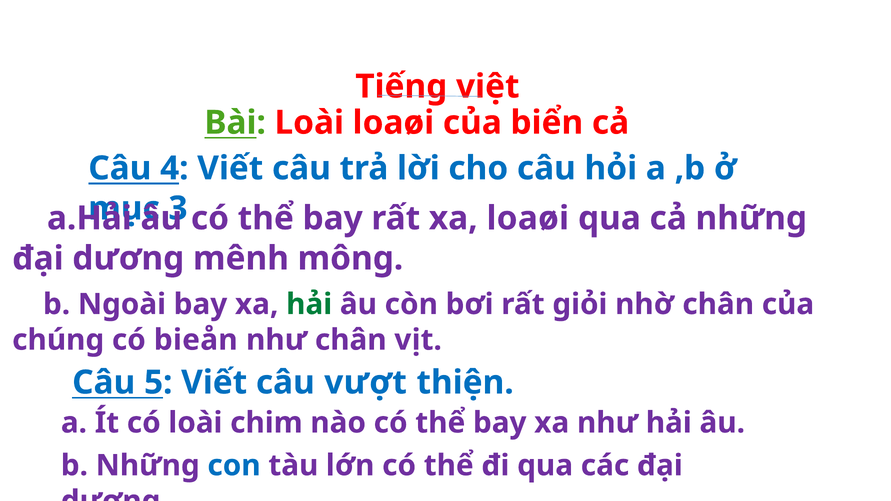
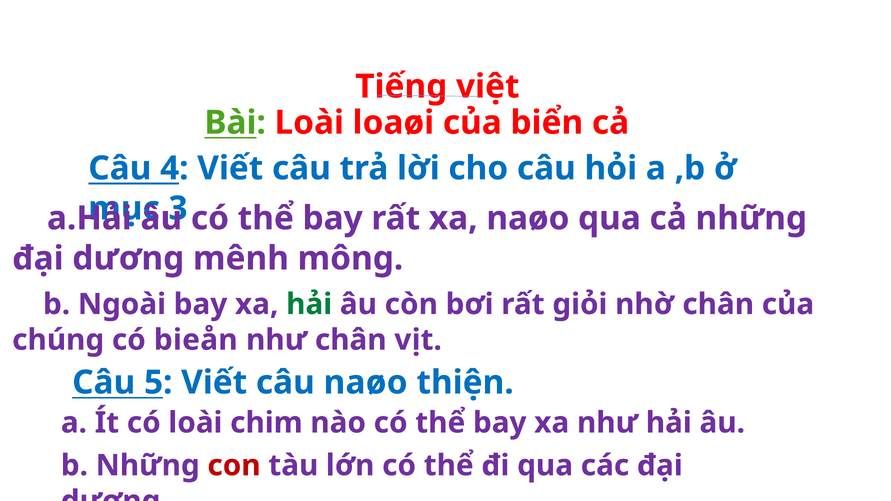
xa loaøi: loaøi -> naøo
câu vượt: vượt -> naøo
con colour: blue -> red
